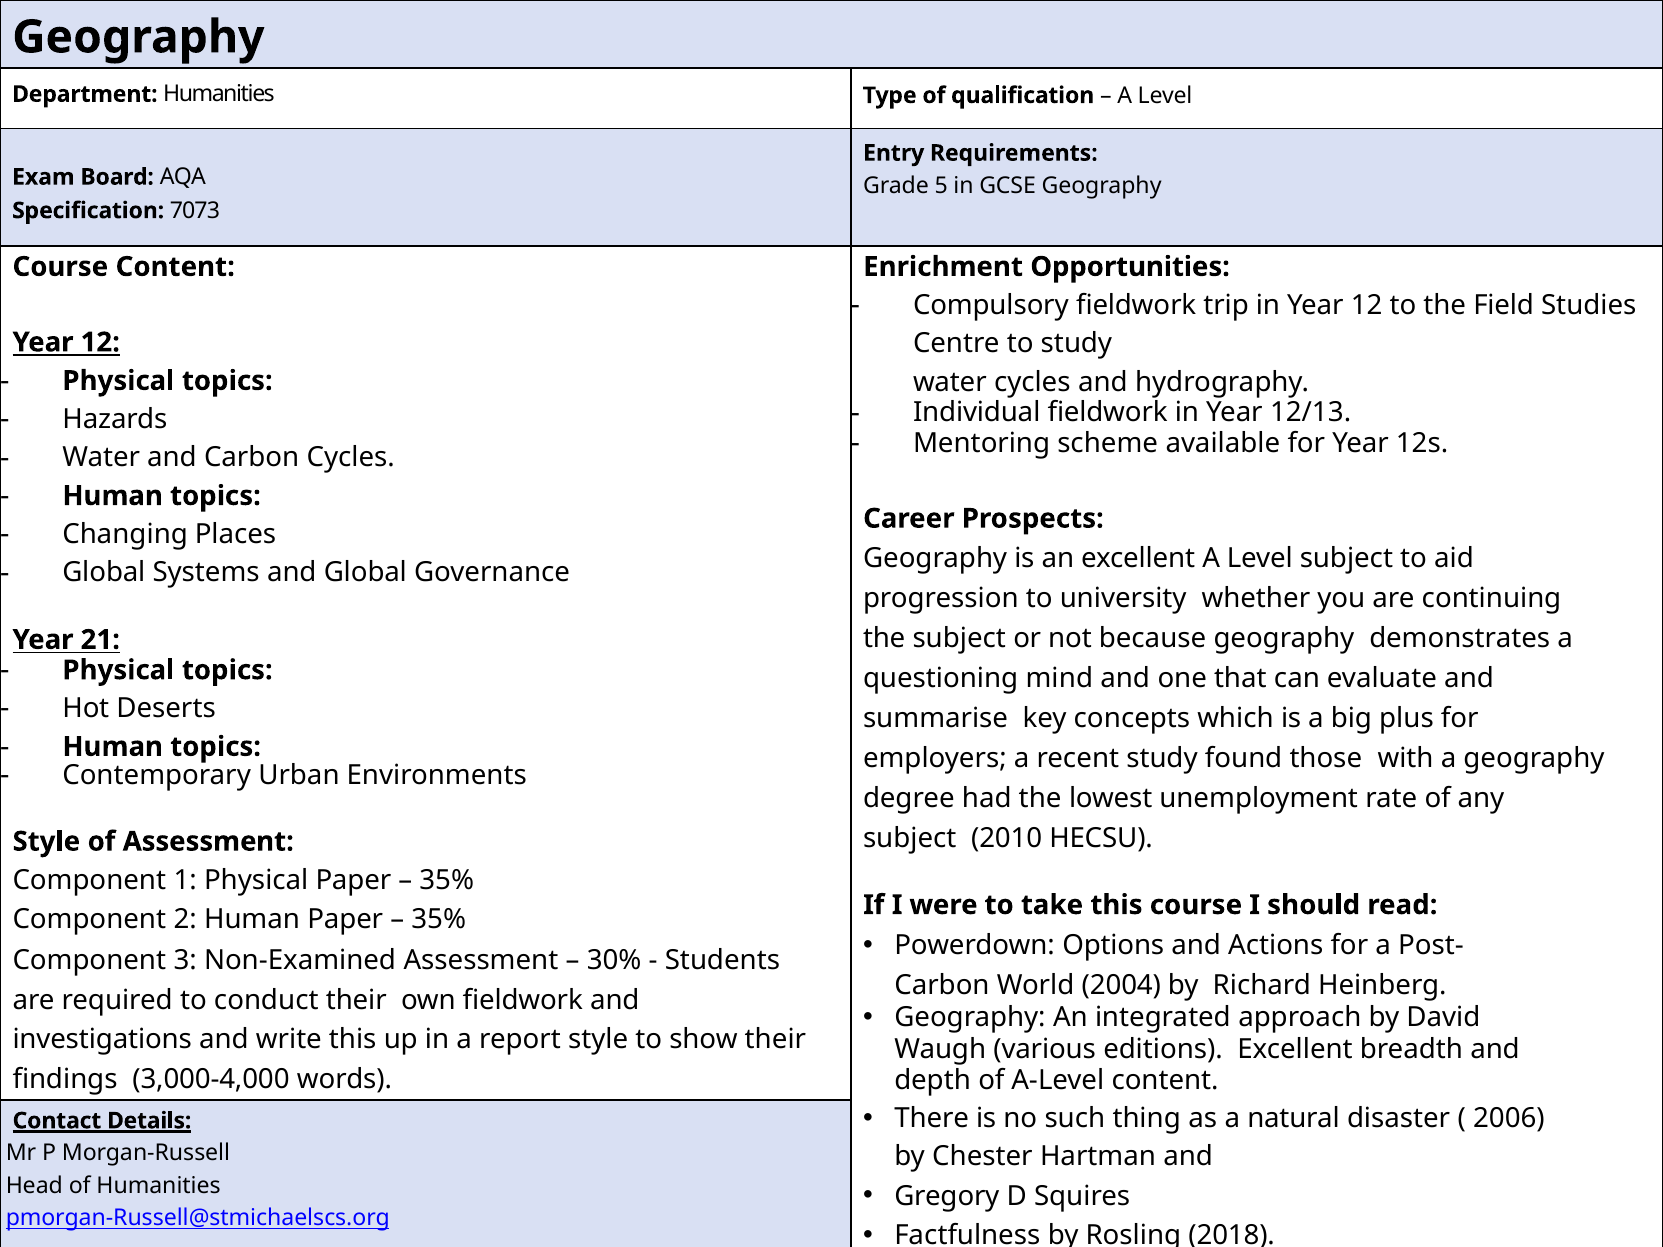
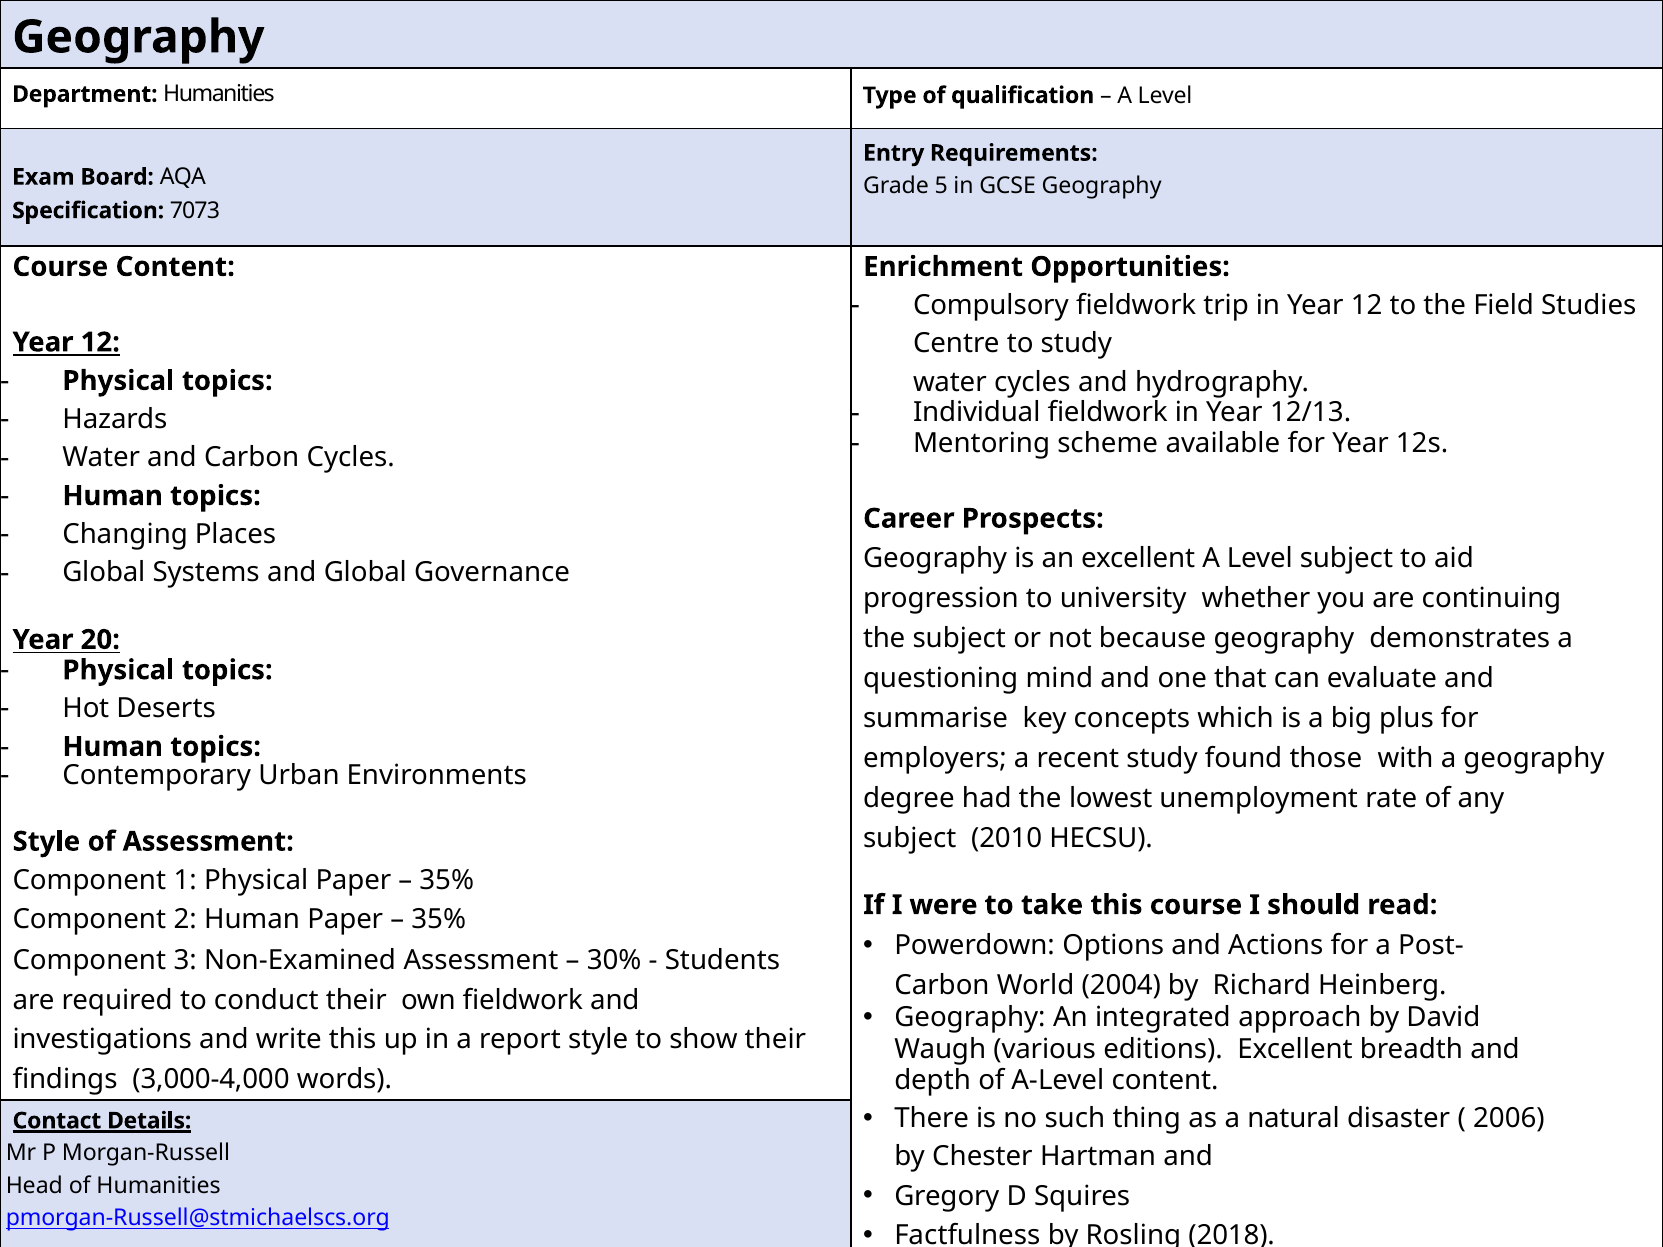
21: 21 -> 20
